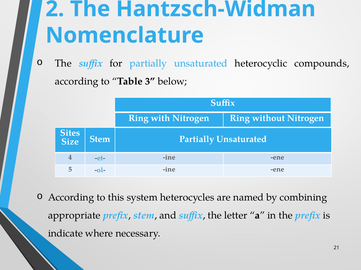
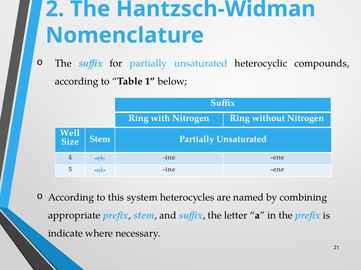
3: 3 -> 1
Sites: Sites -> Well
